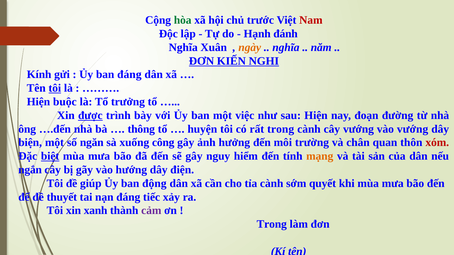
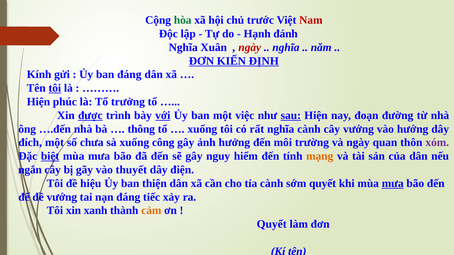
ngày at (250, 47) colour: orange -> red
NGHI: NGHI -> ĐỊNH
buộc: buộc -> phúc
với underline: none -> present
sau underline: none -> present
huyện at (202, 129): huyện -> xuống
rất trong: trong -> nghĩa
vào vướng: vướng -> hướng
biện: biện -> đích
ngăn: ngăn -> chưa
và chân: chân -> ngày
xóm colour: red -> purple
hướng: hướng -> thuyết
giúp: giúp -> hiệu
động: động -> thiện
mưa at (393, 184) underline: none -> present
đề thuyết: thuyết -> vướng
cảm colour: purple -> orange
Trong at (272, 224): Trong -> Quyết
